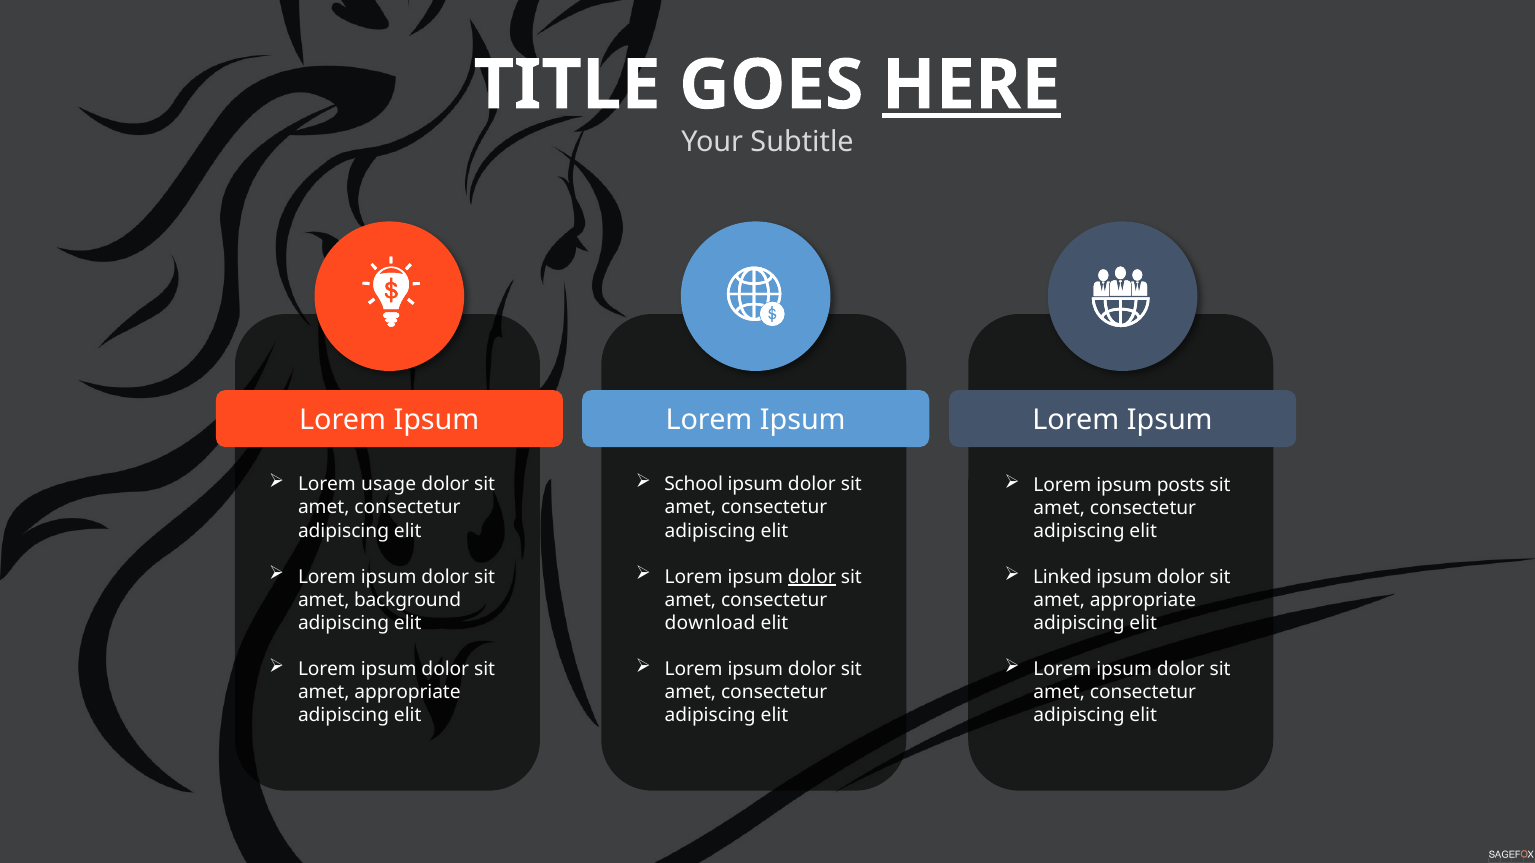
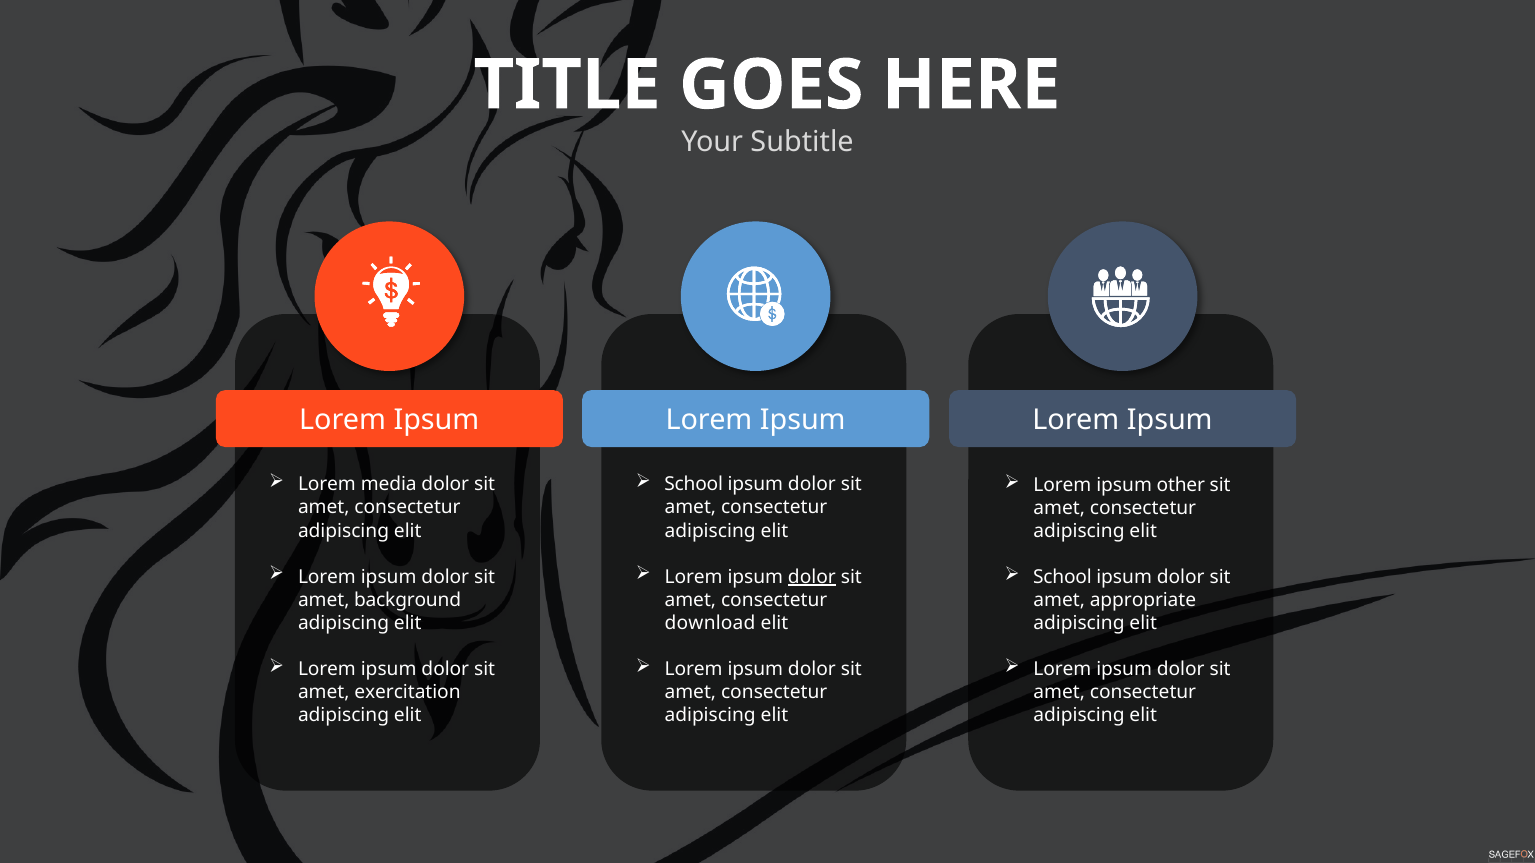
HERE underline: present -> none
usage: usage -> media
posts: posts -> other
Linked at (1062, 578): Linked -> School
appropriate at (408, 692): appropriate -> exercitation
